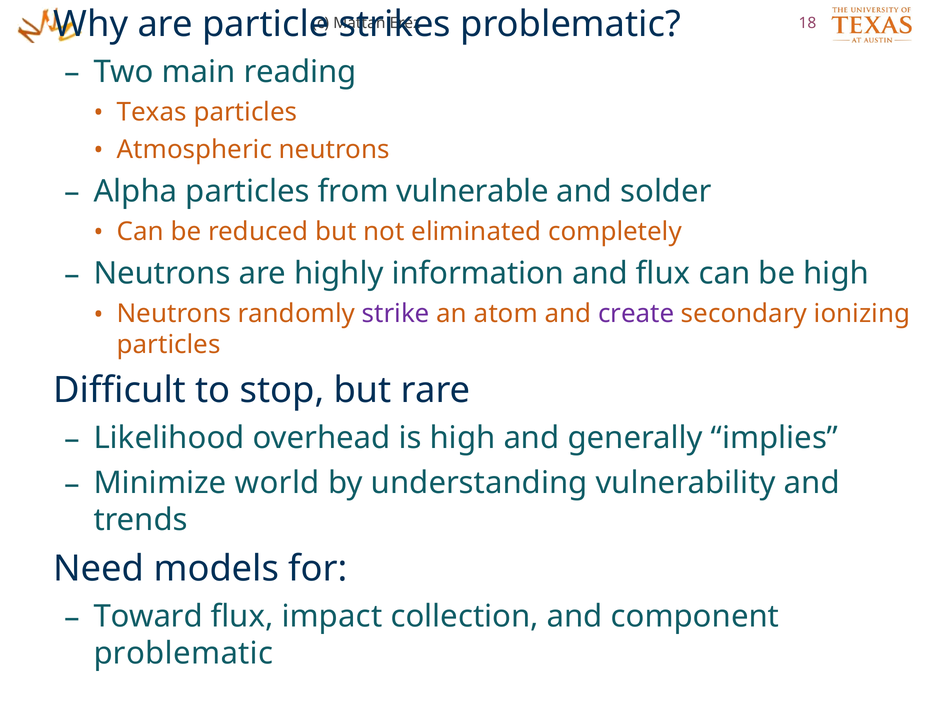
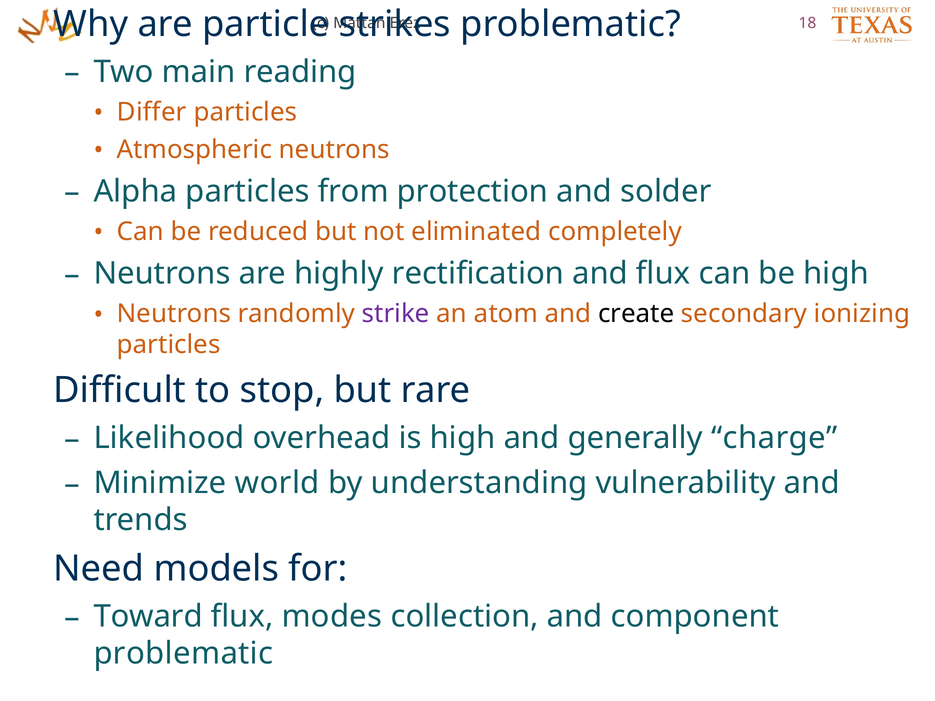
Texas: Texas -> Differ
vulnerable: vulnerable -> protection
information: information -> rectification
create colour: purple -> black
implies: implies -> charge
impact: impact -> modes
